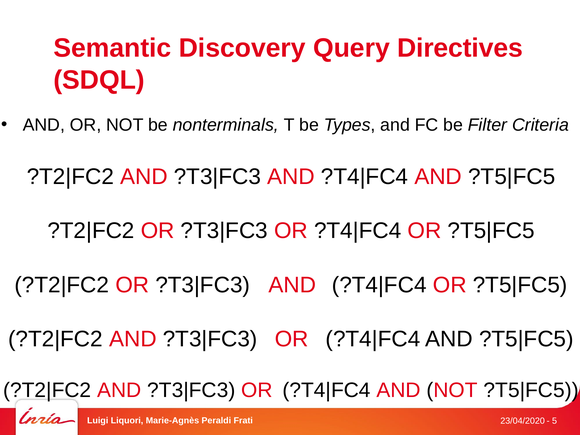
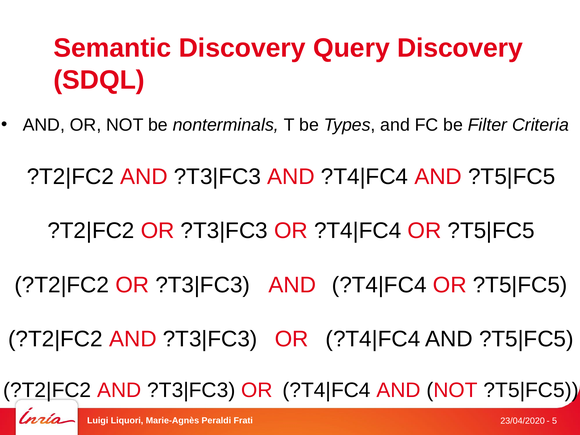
Query Directives: Directives -> Discovery
